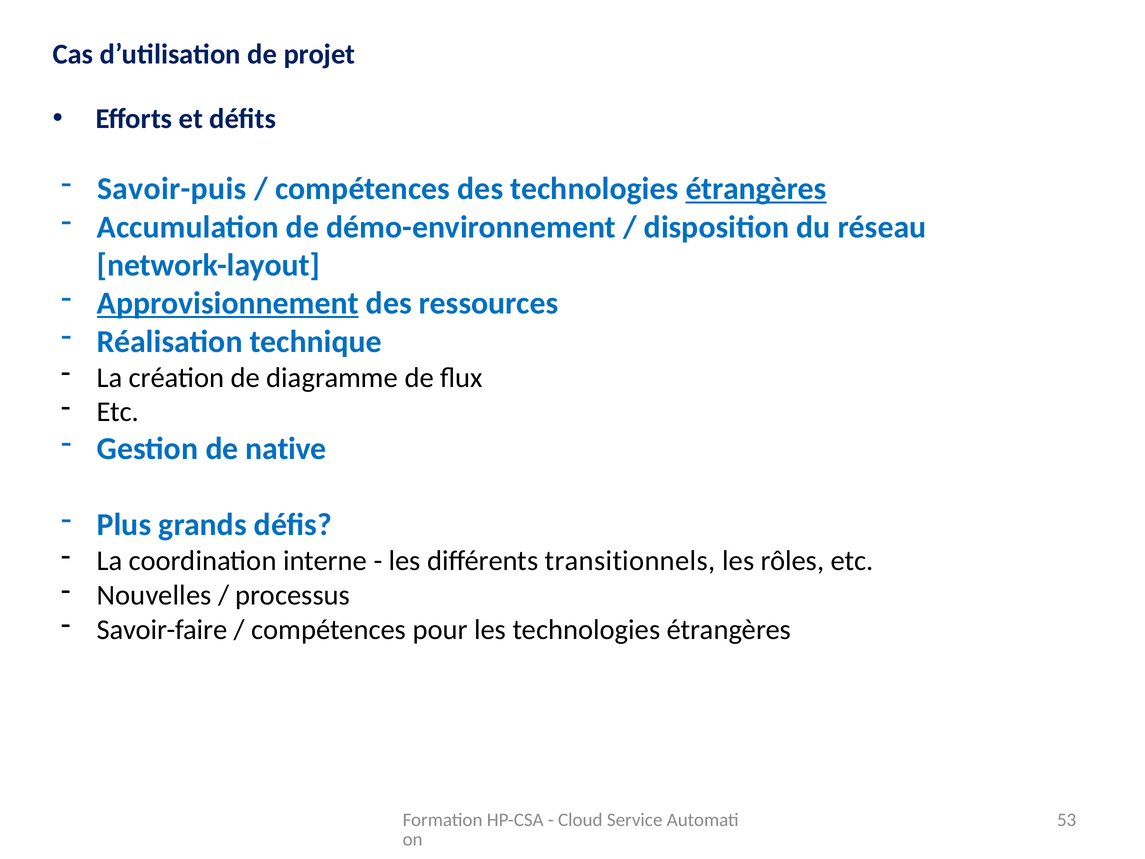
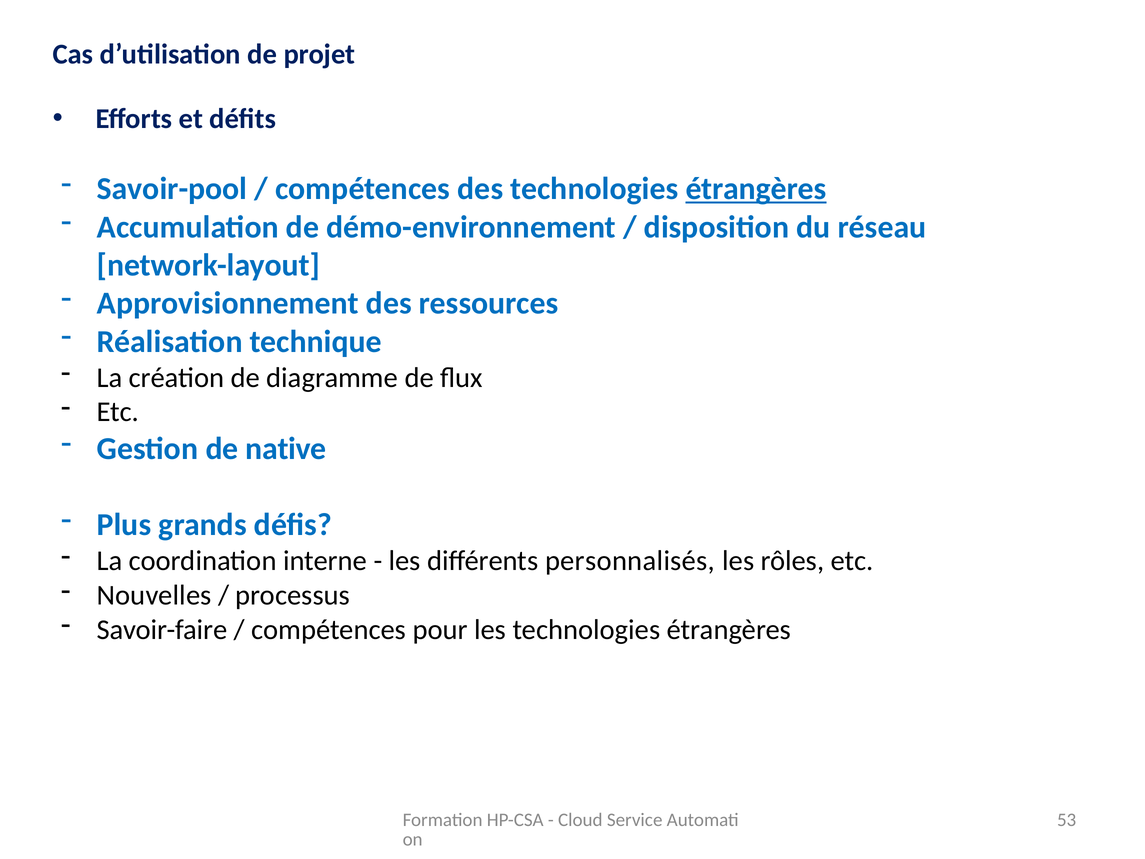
Savoir-puis: Savoir-puis -> Savoir-pool
Approvisionnement underline: present -> none
transitionnels: transitionnels -> personnalisés
